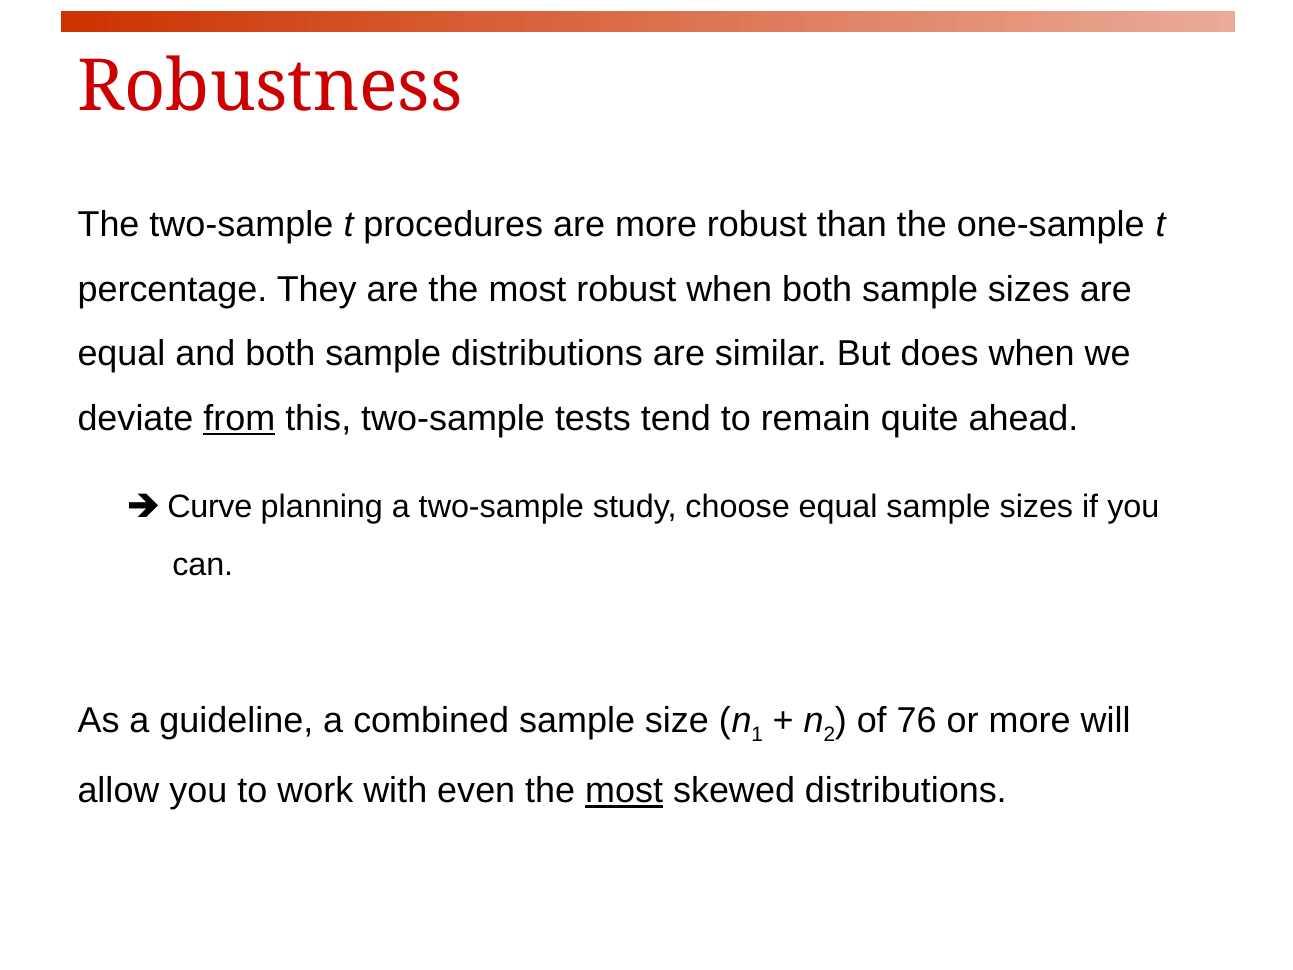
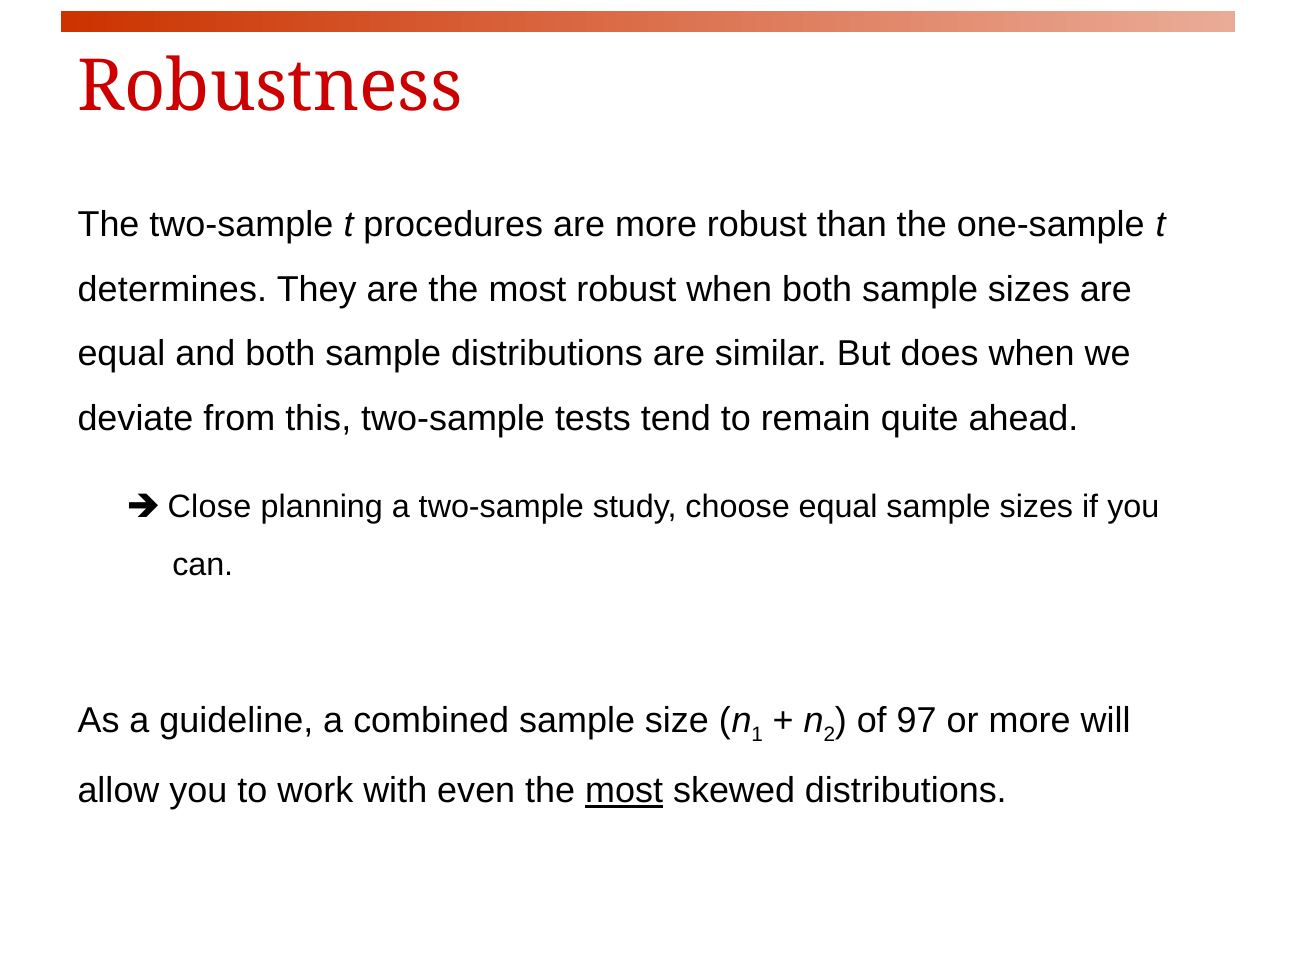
percentage: percentage -> determines
from underline: present -> none
Curve: Curve -> Close
76: 76 -> 97
